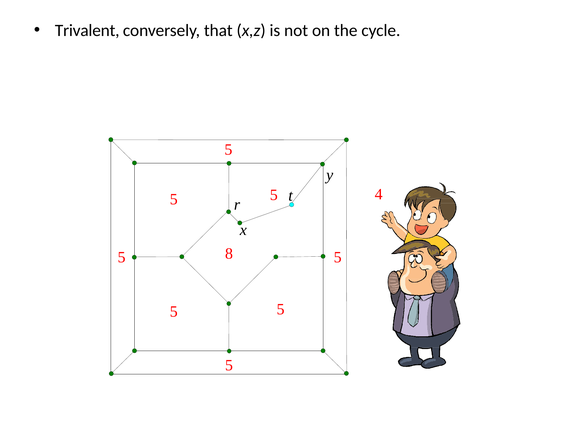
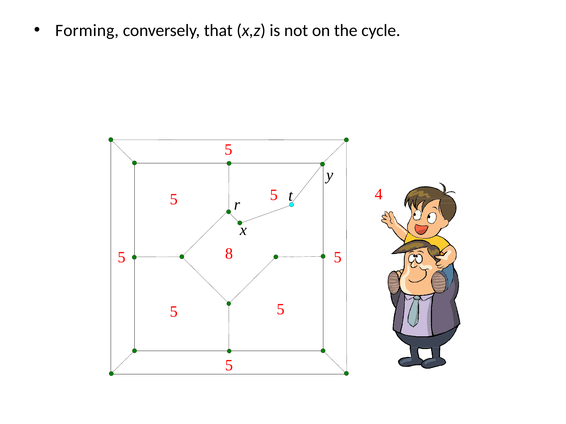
Trivalent: Trivalent -> Forming
